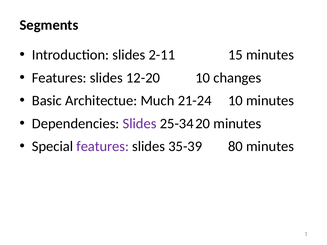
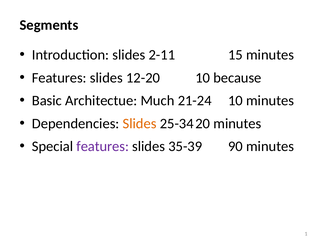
changes: changes -> because
Slides at (140, 124) colour: purple -> orange
80: 80 -> 90
